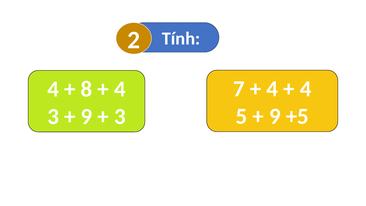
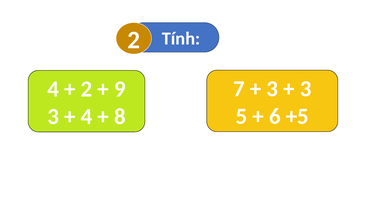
4 at (272, 89): 4 -> 3
4 at (306, 89): 4 -> 3
8 at (87, 89): 8 -> 2
4 at (120, 89): 4 -> 9
9 at (275, 116): 9 -> 6
9 at (87, 116): 9 -> 4
3 at (120, 116): 3 -> 8
